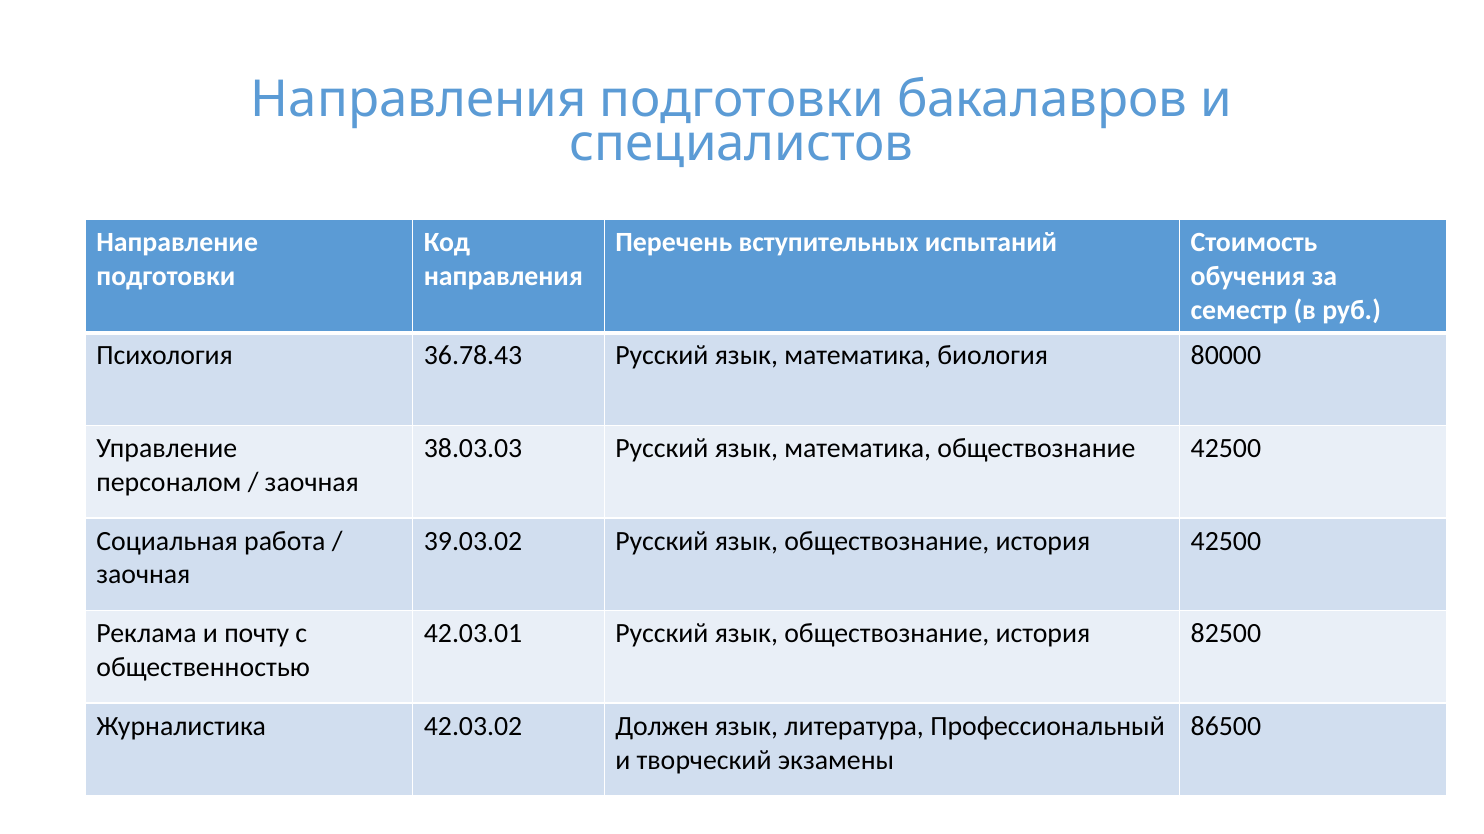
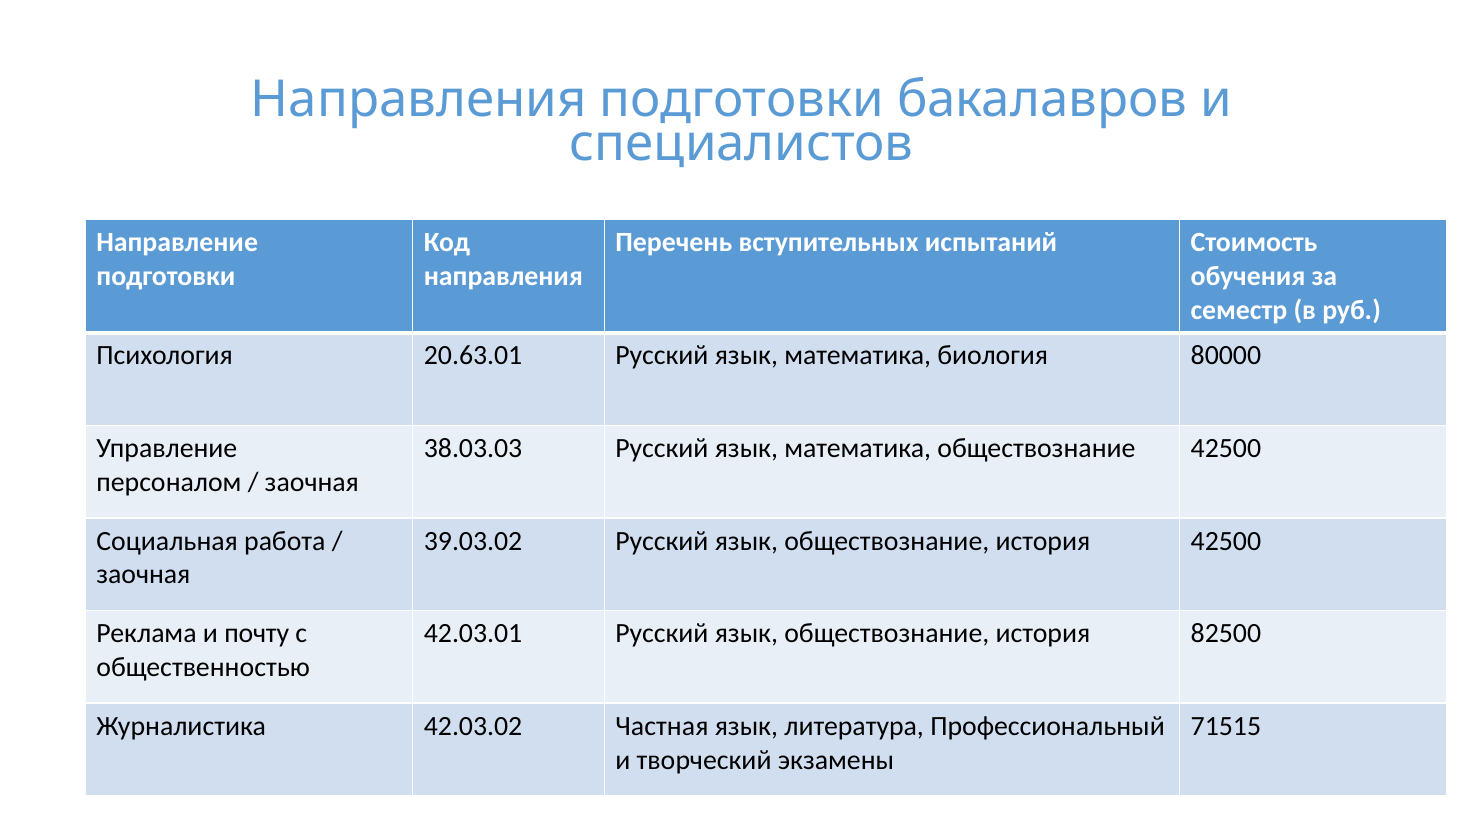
36.78.43: 36.78.43 -> 20.63.01
Должен: Должен -> Частная
86500: 86500 -> 71515
